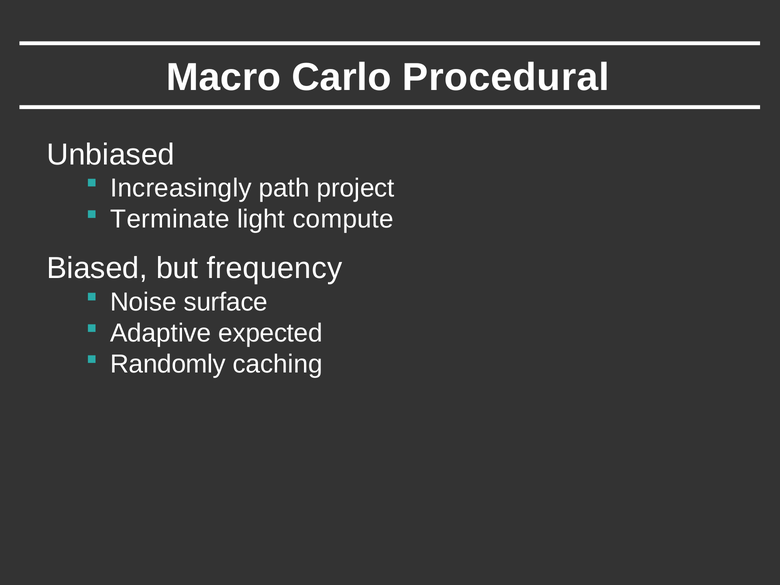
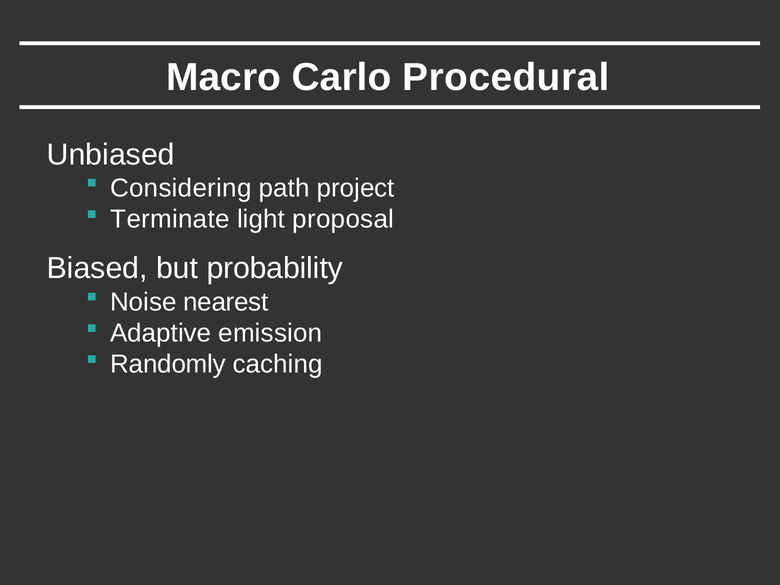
Increasingly: Increasingly -> Considering
compute: compute -> proposal
frequency: frequency -> probability
surface: surface -> nearest
expected: expected -> emission
